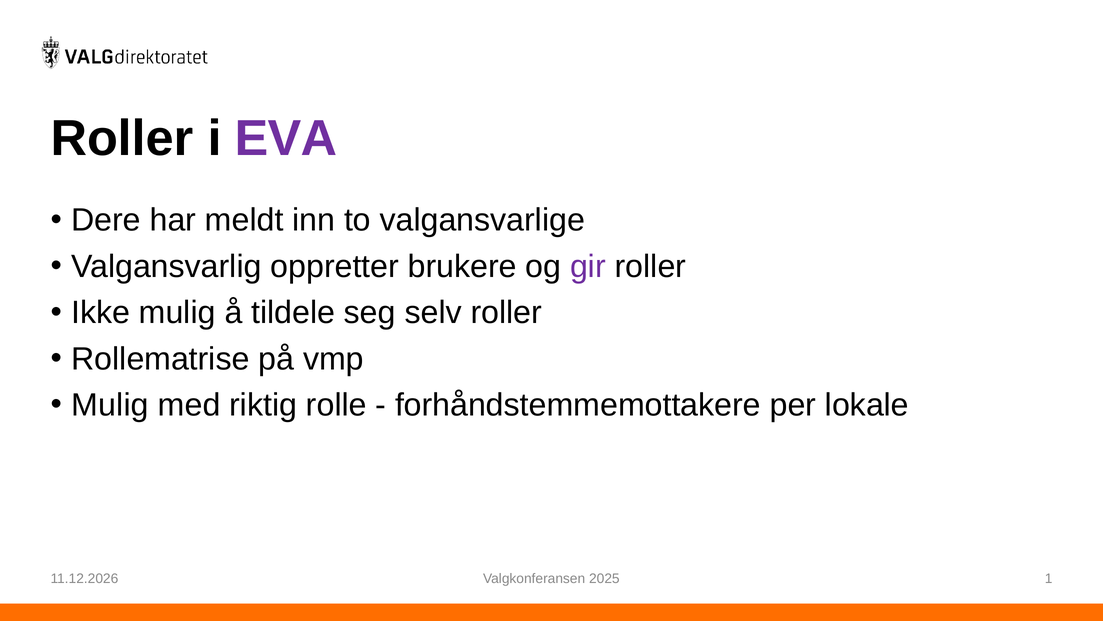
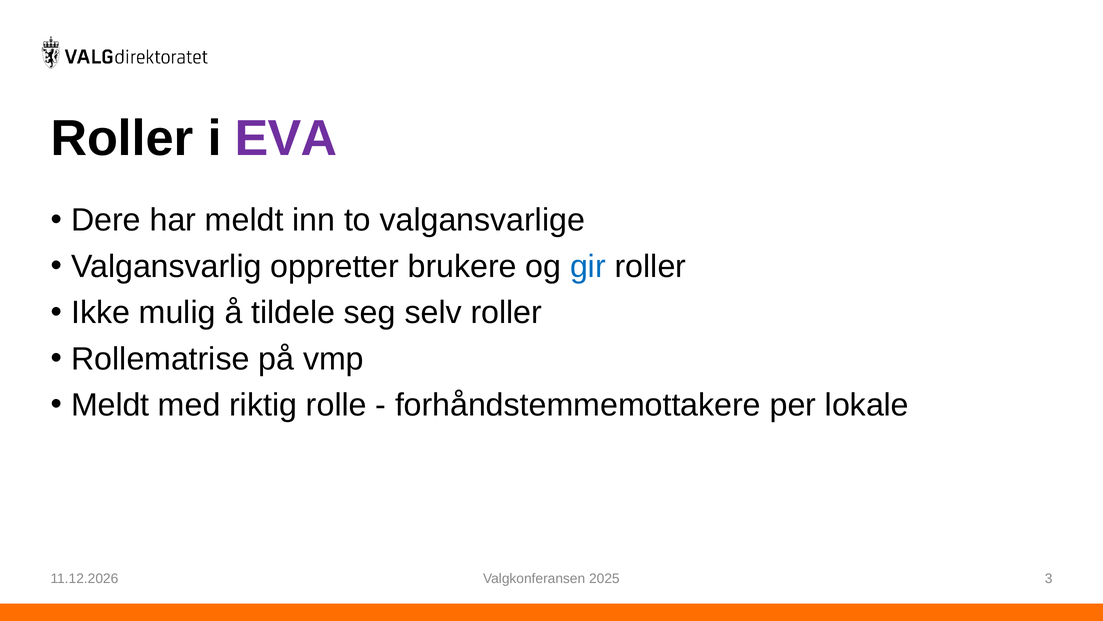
gir colour: purple -> blue
Mulig at (110, 405): Mulig -> Meldt
1: 1 -> 3
